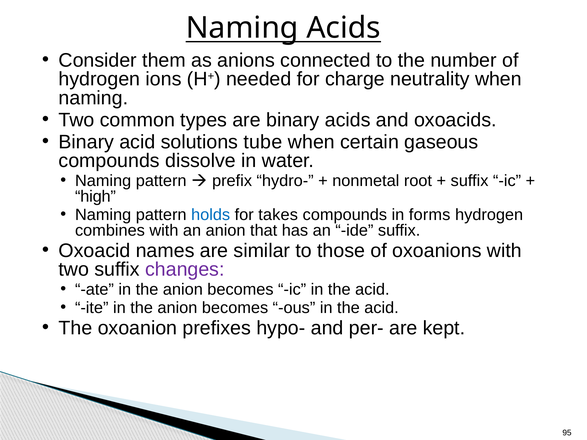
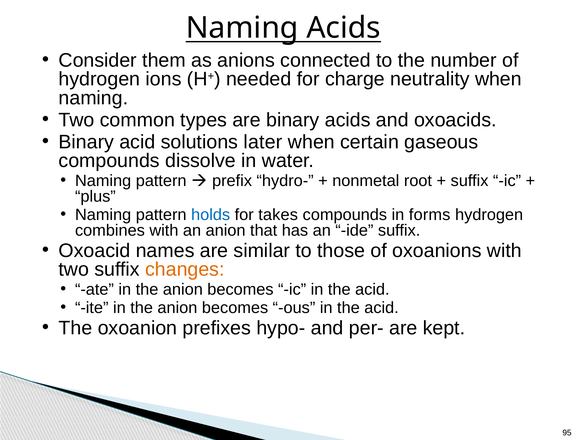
tube: tube -> later
high: high -> plus
changes colour: purple -> orange
